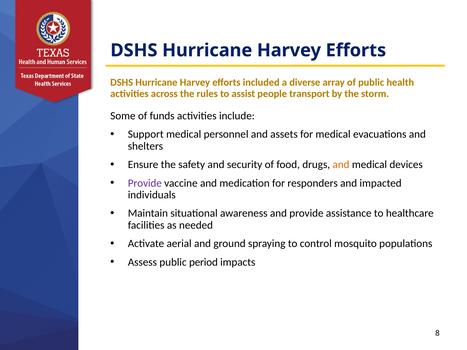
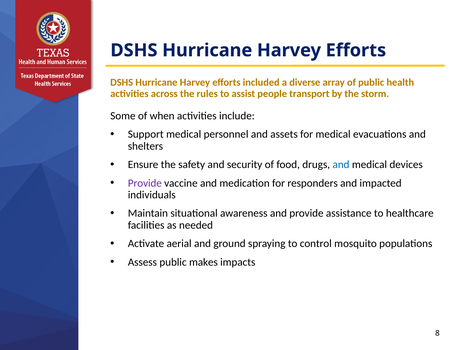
funds: funds -> when
and at (341, 165) colour: orange -> blue
period: period -> makes
